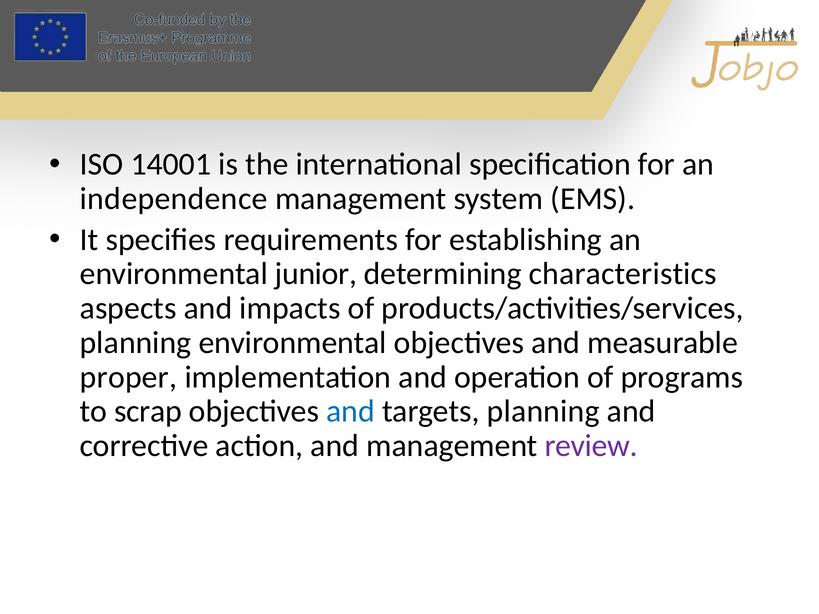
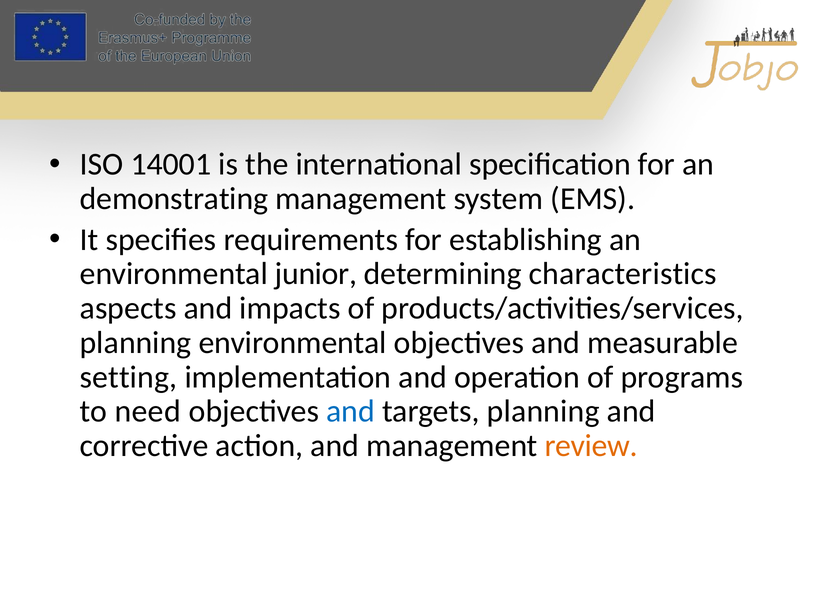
independence: independence -> demonstrating
proper: proper -> setting
scrap: scrap -> need
review colour: purple -> orange
